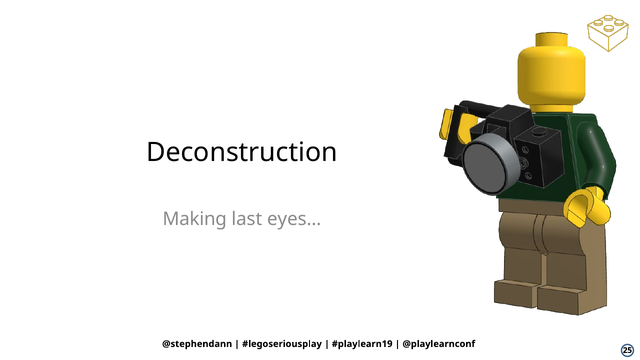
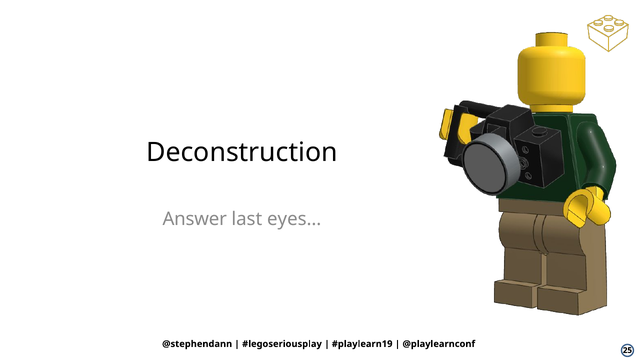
Making: Making -> Answer
